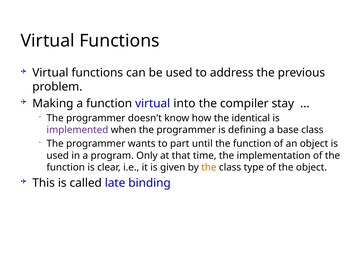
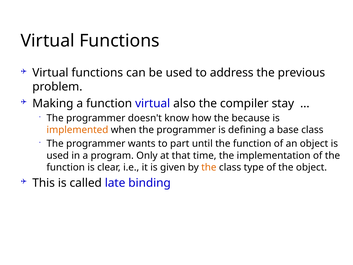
into: into -> also
identical: identical -> because
implemented colour: purple -> orange
